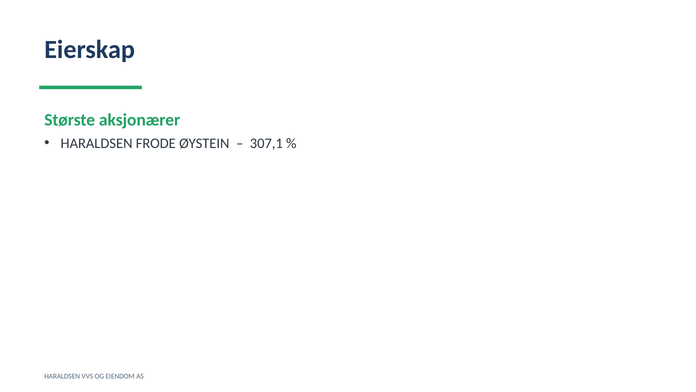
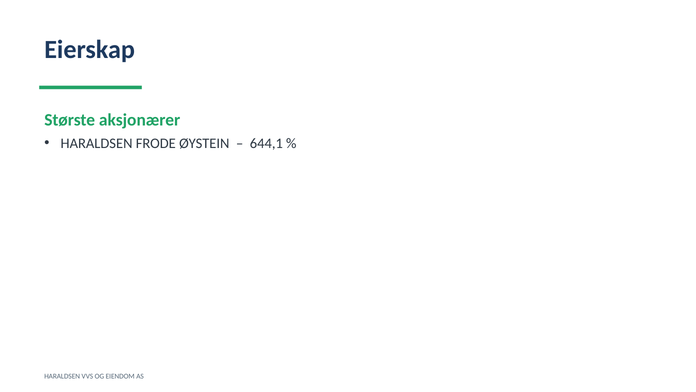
307,1: 307,1 -> 644,1
